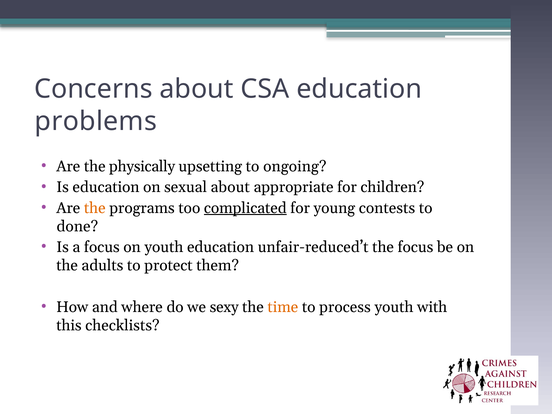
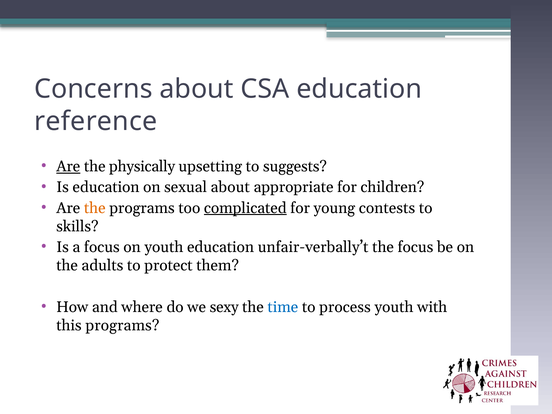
problems: problems -> reference
Are at (68, 167) underline: none -> present
ongoing: ongoing -> suggests
done: done -> skills
unfair-reduced’t: unfair-reduced’t -> unfair-verbally’t
time colour: orange -> blue
this checklists: checklists -> programs
